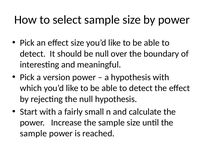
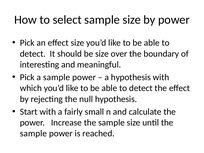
be null: null -> size
a version: version -> sample
